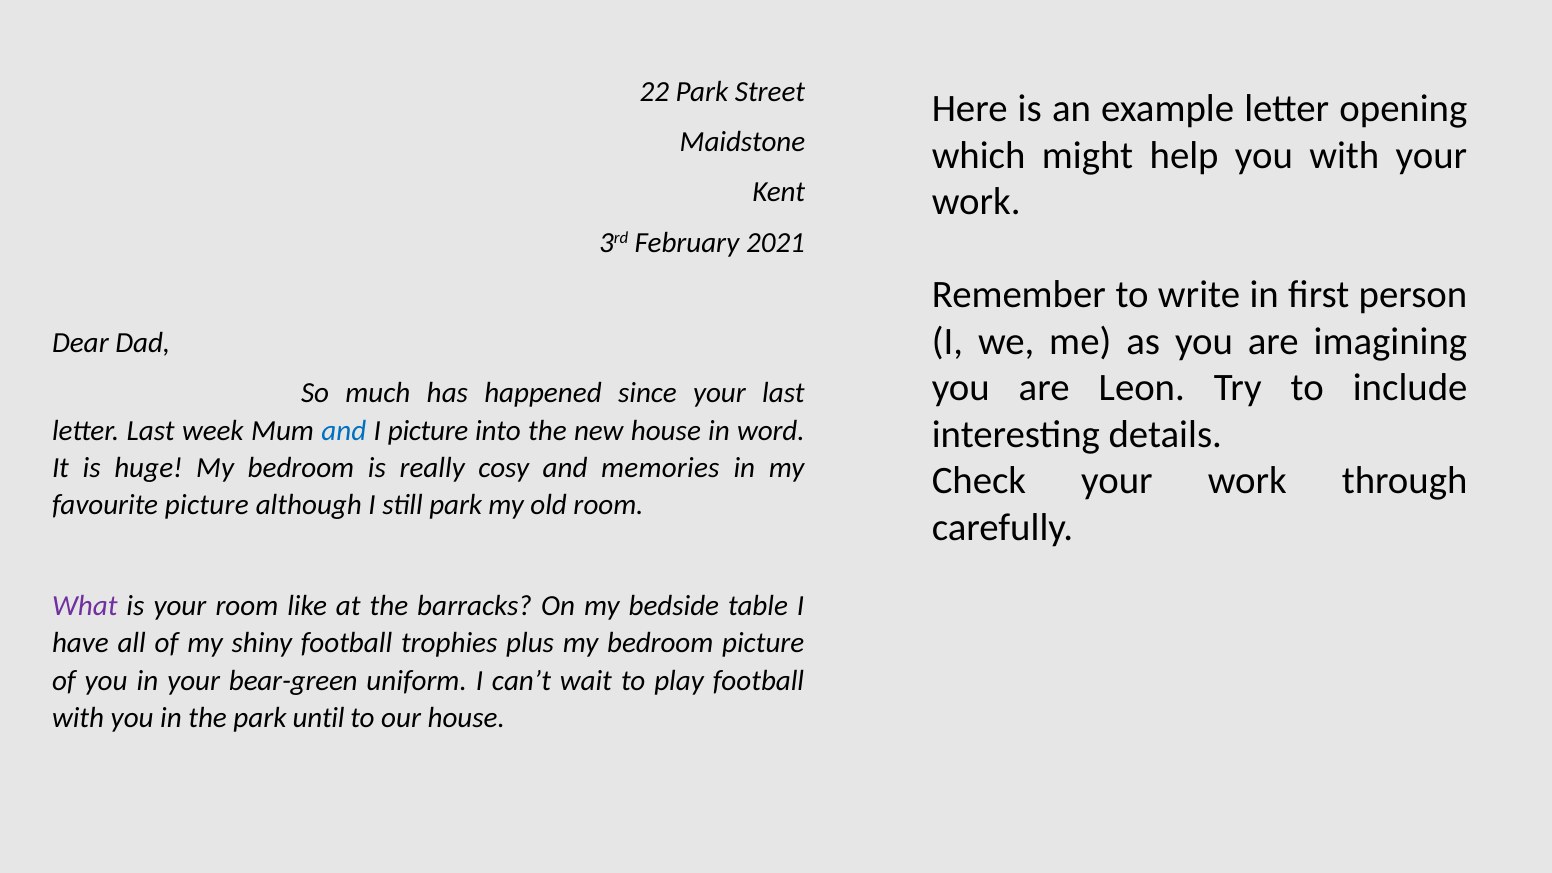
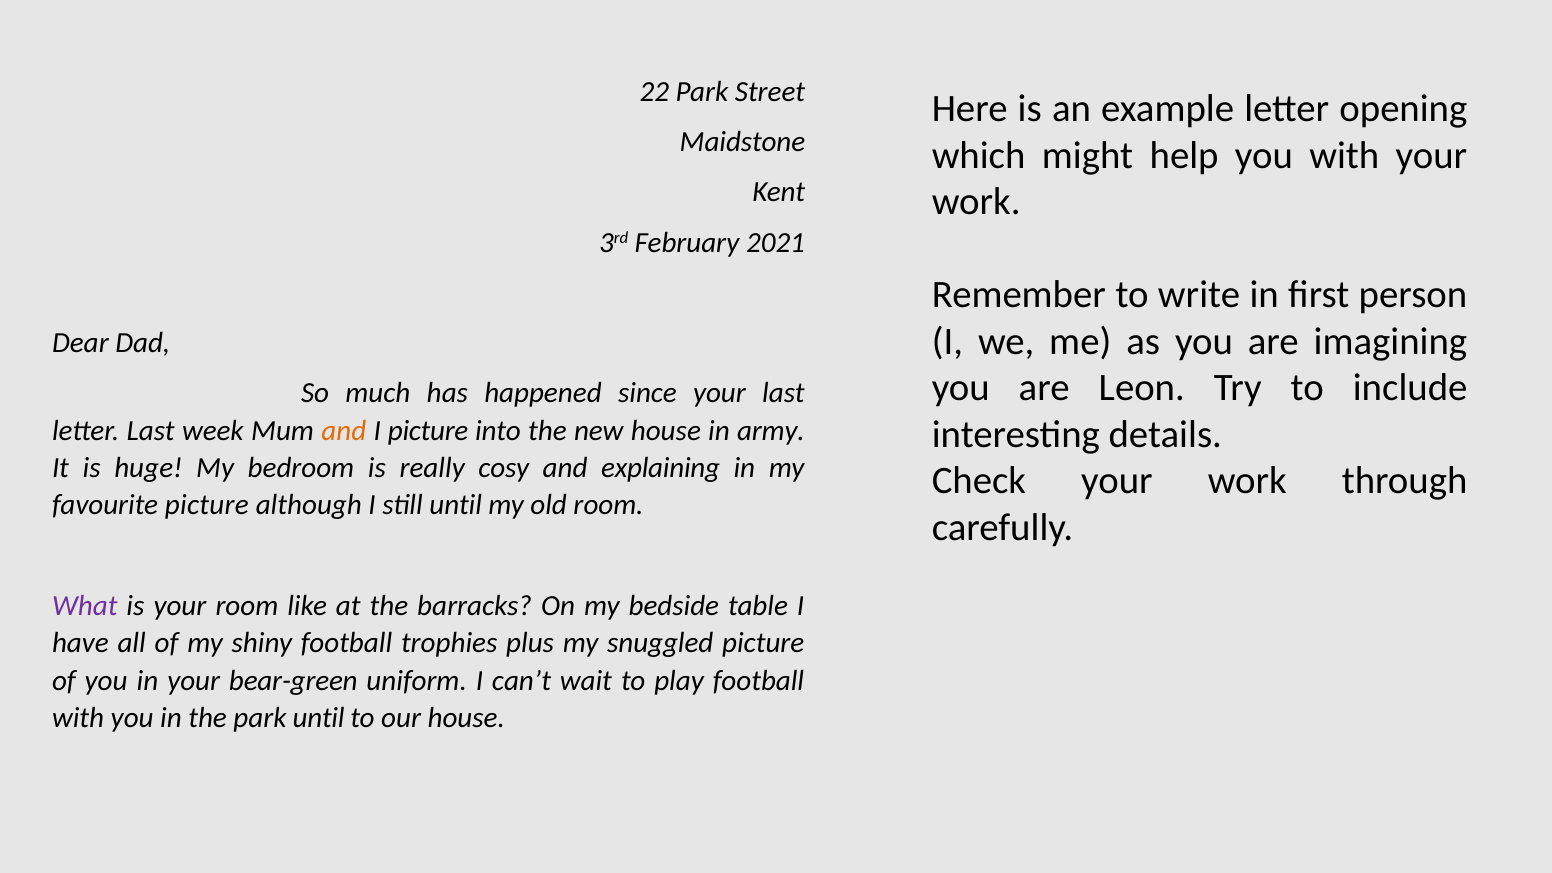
and at (344, 431) colour: blue -> orange
word: word -> army
memories: memories -> explaining
still park: park -> until
plus my bedroom: bedroom -> snuggled
